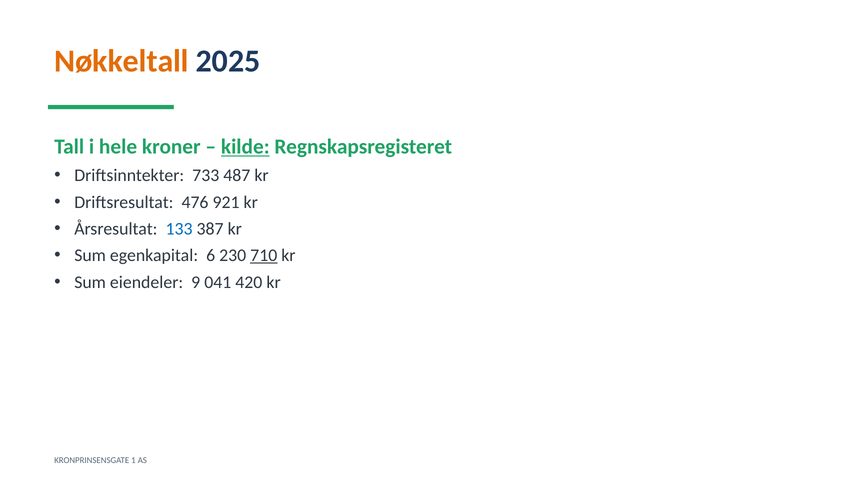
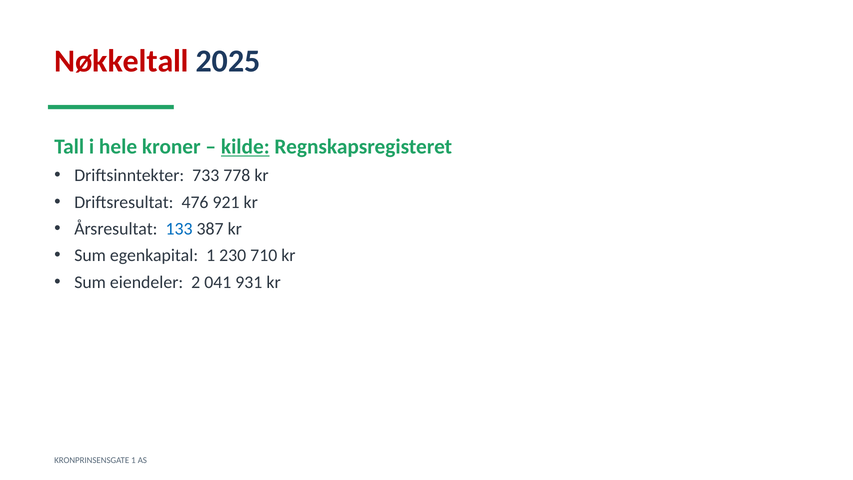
Nøkkeltall colour: orange -> red
487: 487 -> 778
egenkapital 6: 6 -> 1
710 underline: present -> none
9: 9 -> 2
420: 420 -> 931
